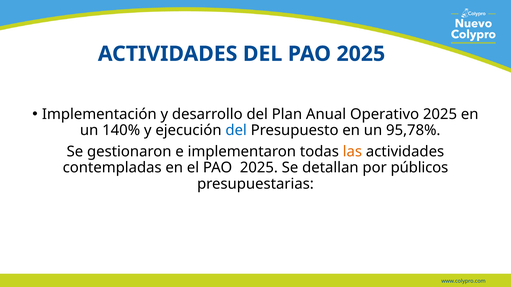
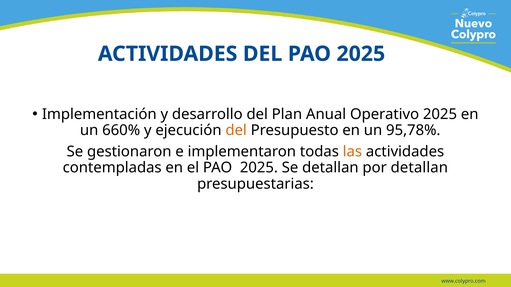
140%: 140% -> 660%
del at (236, 130) colour: blue -> orange
por públicos: públicos -> detallan
